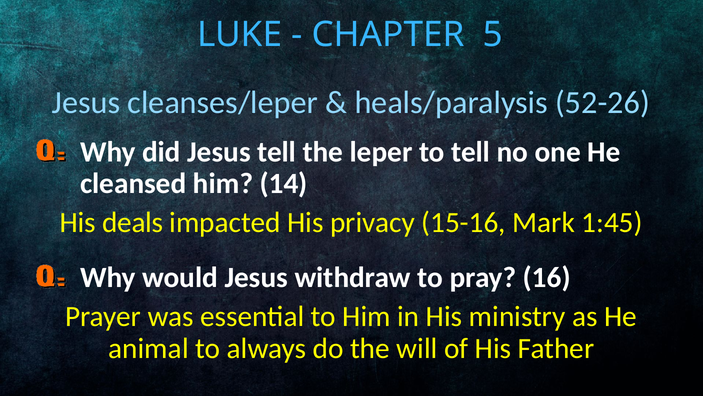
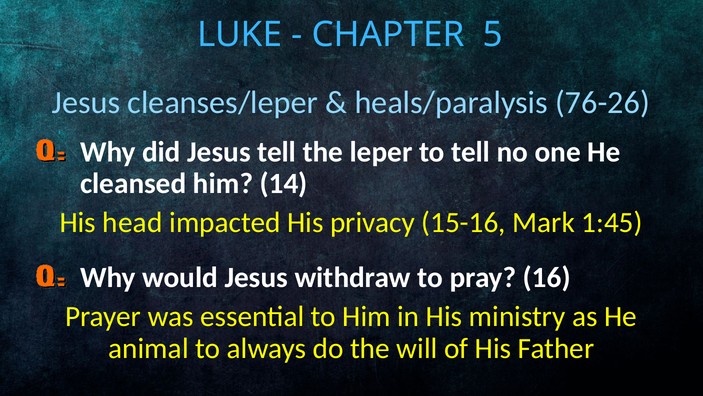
52-26: 52-26 -> 76-26
deals: deals -> head
